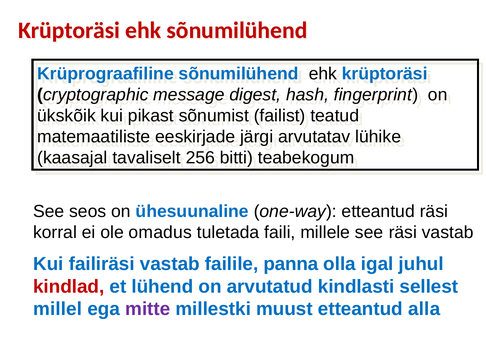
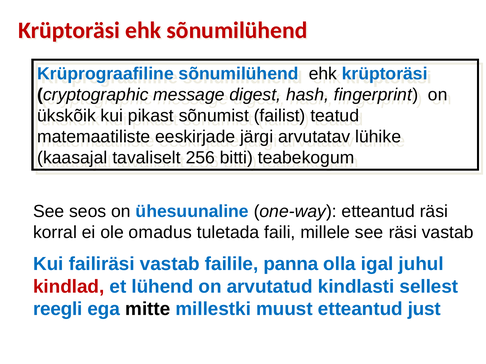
millel: millel -> reegli
mitte colour: purple -> black
alla: alla -> just
